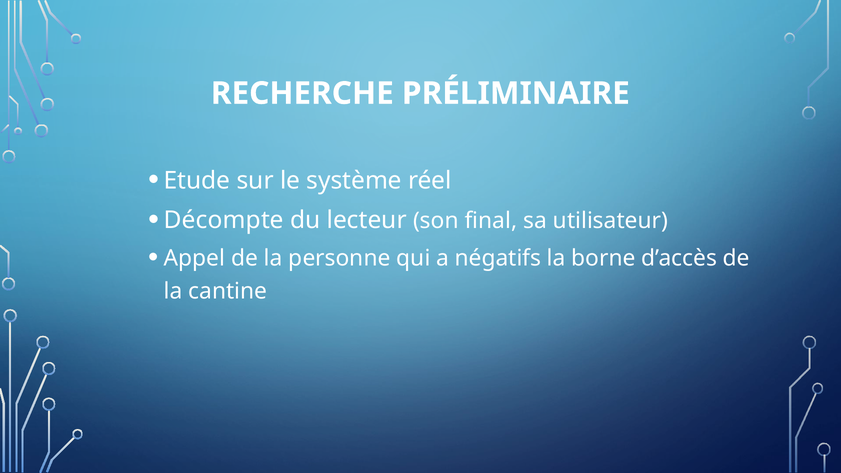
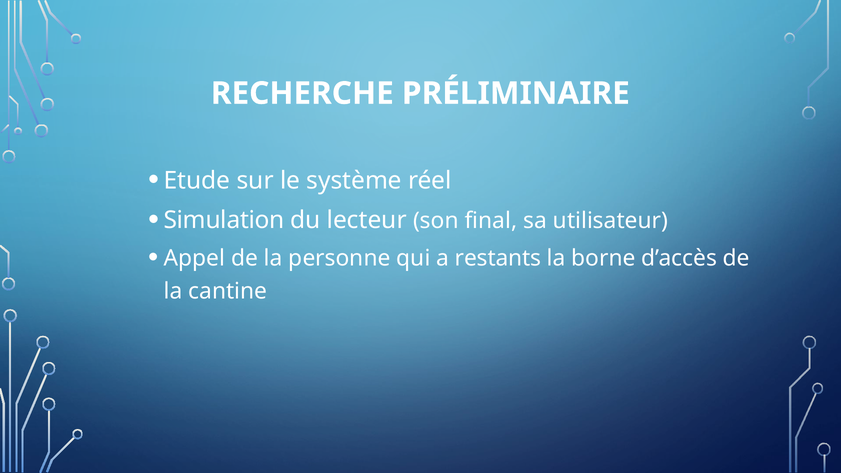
Décompte: Décompte -> Simulation
négatifs: négatifs -> restants
